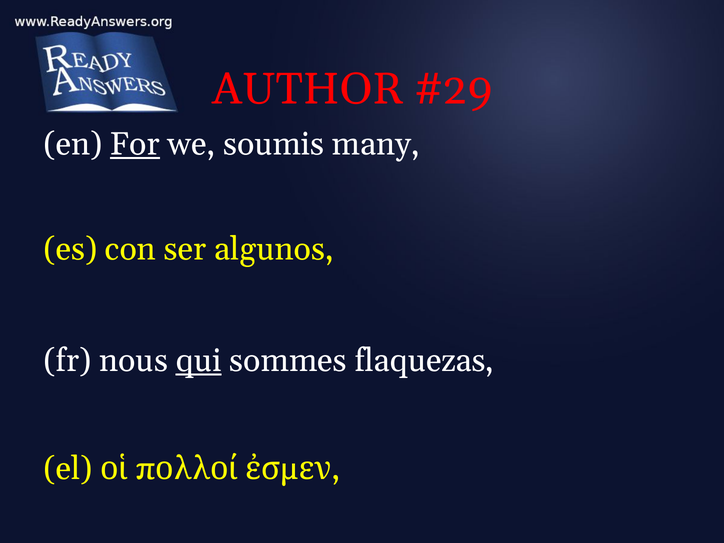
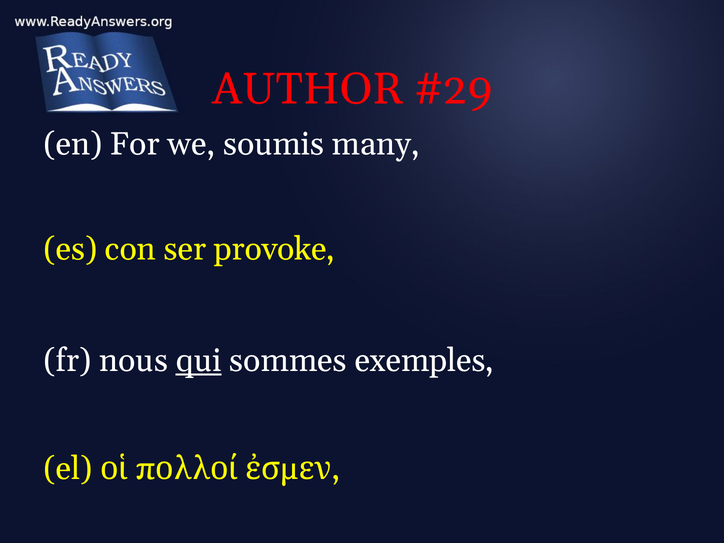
For underline: present -> none
algunos: algunos -> provoke
flaquezas: flaquezas -> exemples
